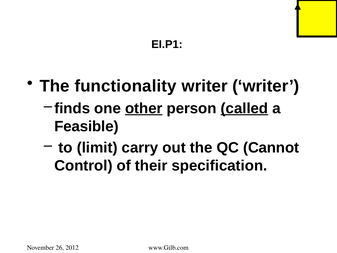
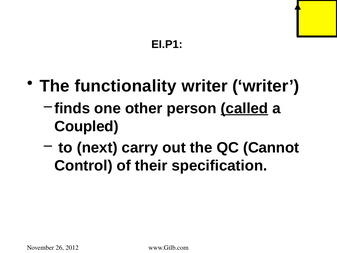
other underline: present -> none
Feasible: Feasible -> Coupled
limit: limit -> next
